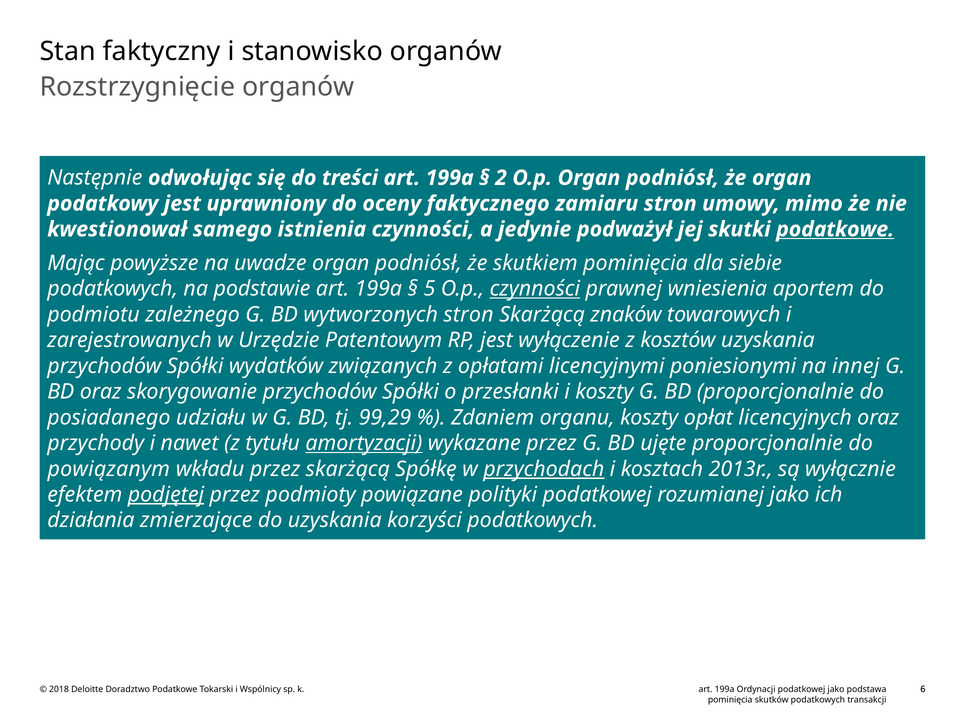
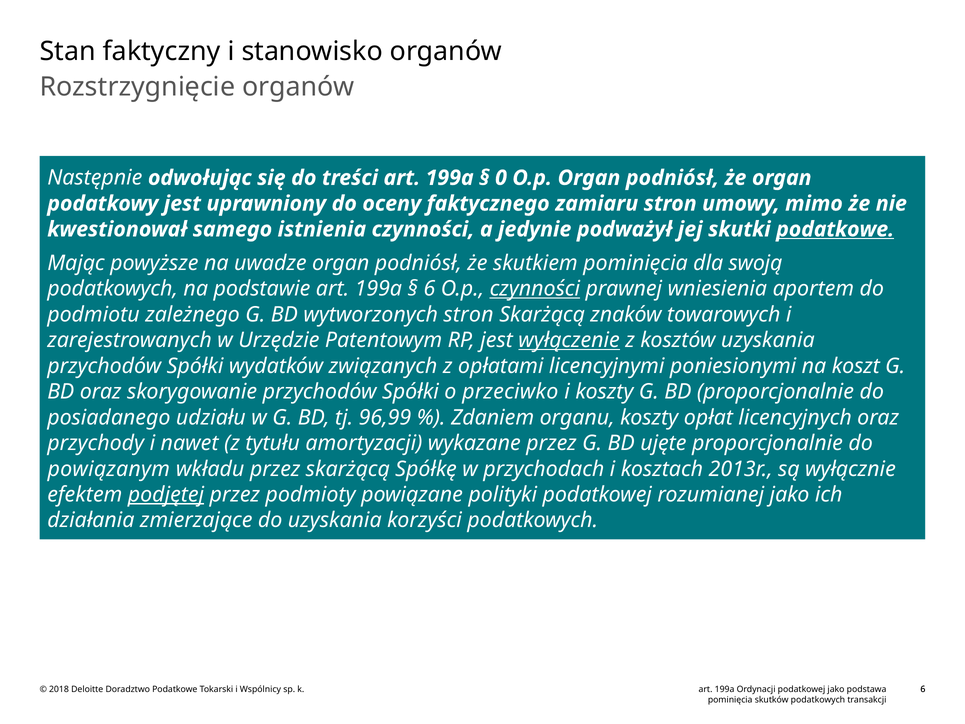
2: 2 -> 0
siebie: siebie -> swoją
5 at (429, 289): 5 -> 6
wyłączenie underline: none -> present
innej: innej -> koszt
przesłanki: przesłanki -> przeciwko
99,29: 99,29 -> 96,99
amortyzacji underline: present -> none
przychodach underline: present -> none
